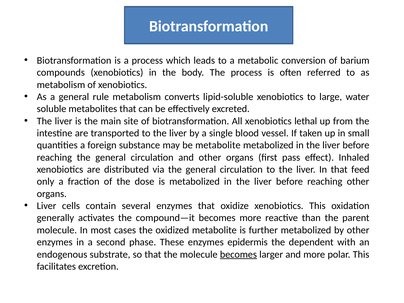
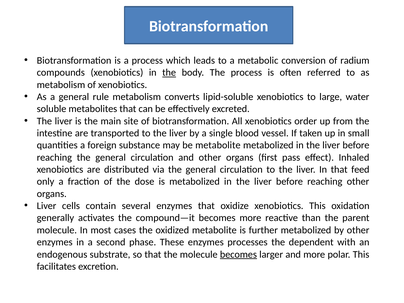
barium: barium -> radium
the at (169, 73) underline: none -> present
lethal: lethal -> order
epidermis: epidermis -> processes
